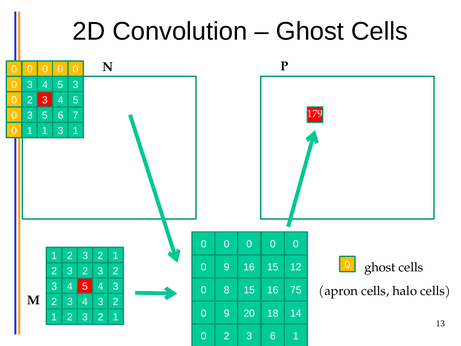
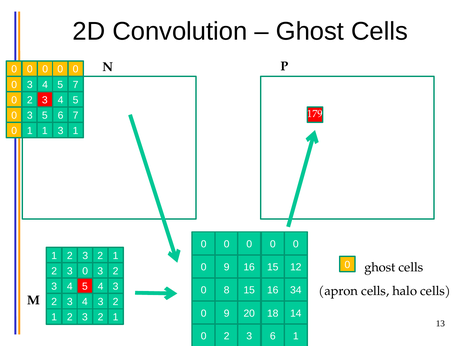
5 3: 3 -> 7
2 at (85, 271): 2 -> 0
75: 75 -> 34
